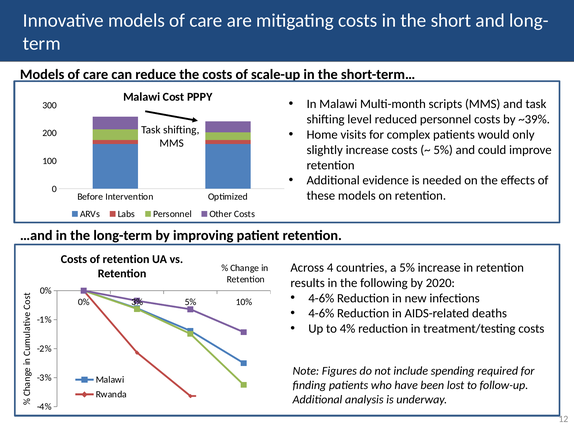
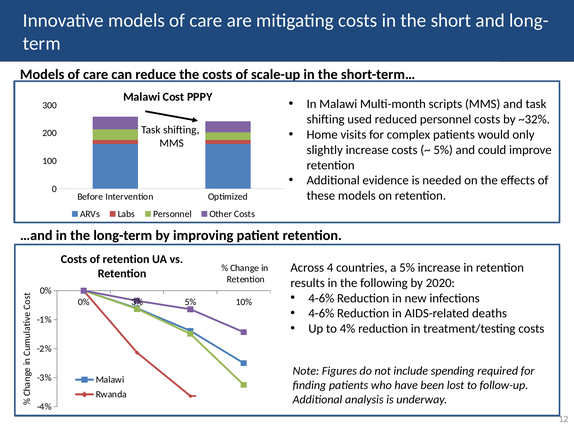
level: level -> used
~39%: ~39% -> ~32%
